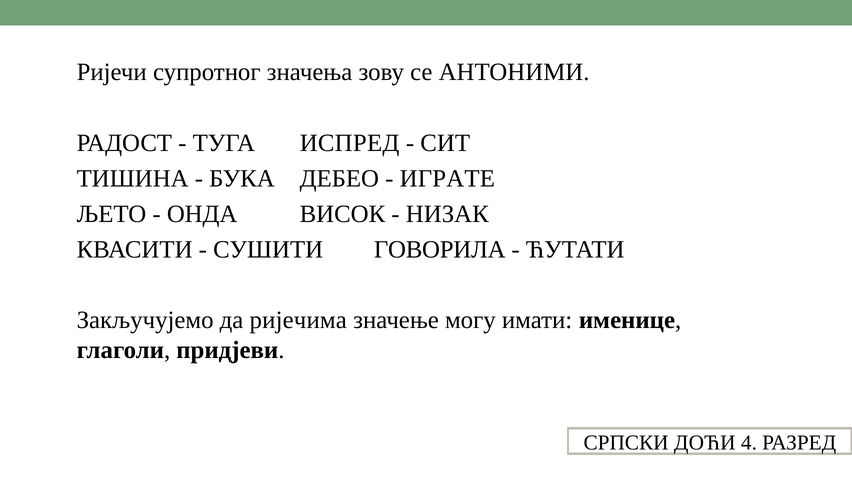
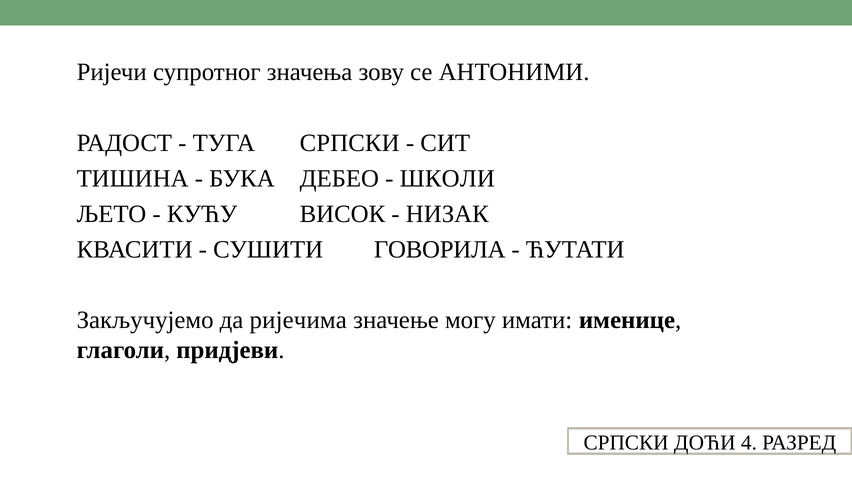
ТУГА ИСПРЕД: ИСПРЕД -> СРПСКИ
ИГРАТЕ: ИГРАТЕ -> ШКОЛИ
ОНДА: ОНДА -> КУЋУ
